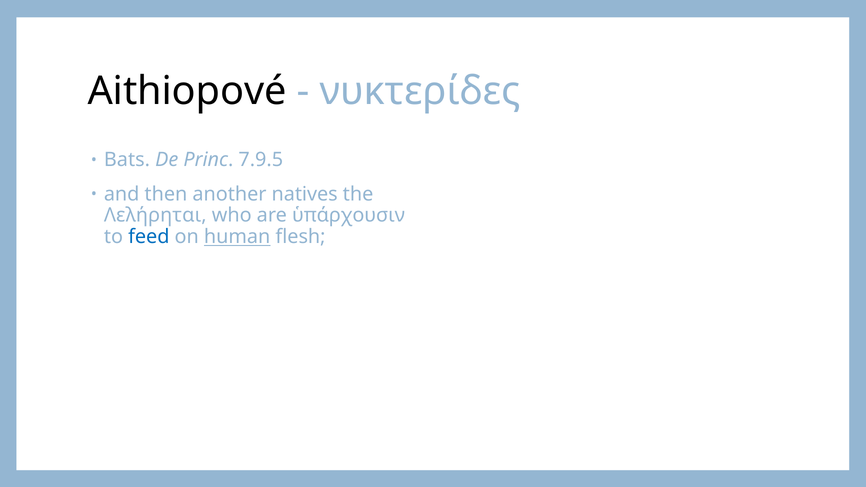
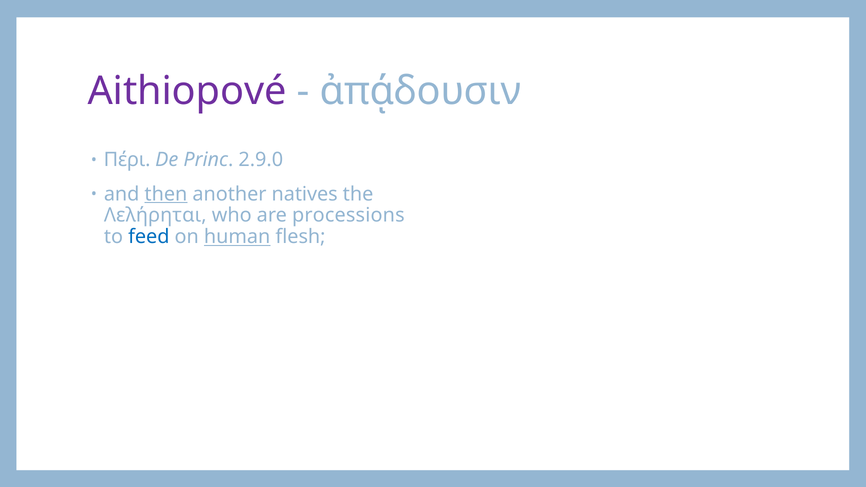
Aithiopové colour: black -> purple
νυκτερίδες: νυκτερίδες -> ἀπᾴδουσιν
Bats: Bats -> Πέρι
7.9.5: 7.9.5 -> 2.9.0
then underline: none -> present
ὑπάρχουσιν: ὑπάρχουσιν -> processions
